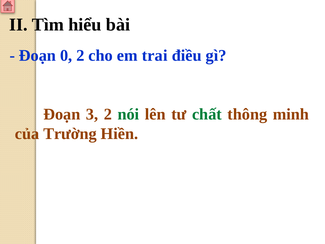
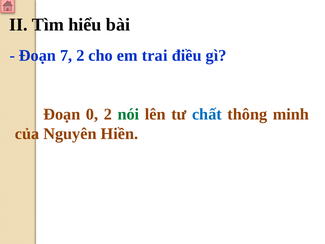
0: 0 -> 7
3: 3 -> 0
chất colour: green -> blue
Trường: Trường -> Nguyên
